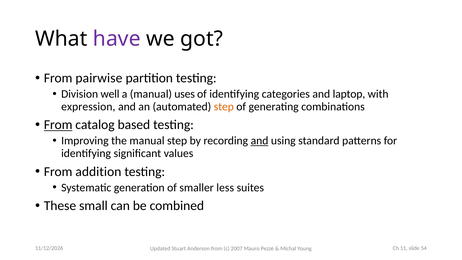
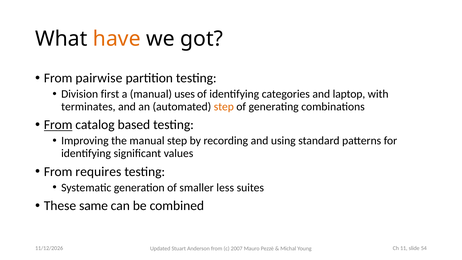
have colour: purple -> orange
well: well -> first
expression: expression -> terminates
and at (260, 141) underline: present -> none
addition: addition -> requires
small: small -> same
